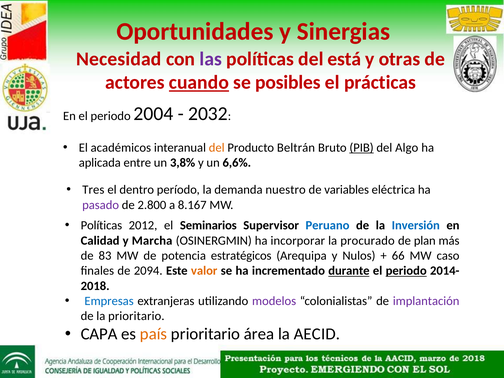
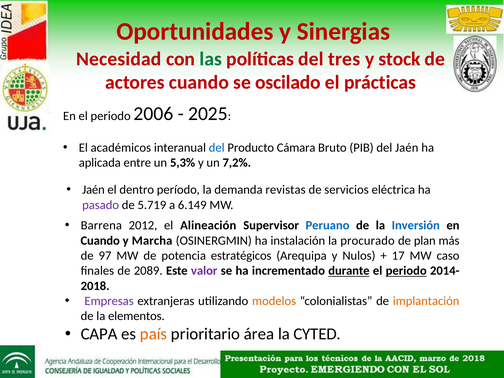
las colour: purple -> green
está: está -> tres
otras: otras -> stock
cuando at (199, 83) underline: present -> none
posibles: posibles -> oscilado
2004: 2004 -> 2006
2032: 2032 -> 2025
del at (217, 148) colour: orange -> blue
Beltrán: Beltrán -> Cámara
PIB underline: present -> none
del Algo: Algo -> Jaén
3,8%: 3,8% -> 5,3%
6,6%: 6,6% -> 7,2%
Tres at (93, 190): Tres -> Jaén
nuestro: nuestro -> revistas
variables: variables -> servicios
2.800: 2.800 -> 5.719
8.167: 8.167 -> 6.149
Políticas at (101, 225): Políticas -> Barrena
Seminarios: Seminarios -> Alineación
Calidad at (100, 241): Calidad -> Cuando
incorporar: incorporar -> instalación
83: 83 -> 97
66: 66 -> 17
2094: 2094 -> 2089
valor colour: orange -> purple
Empresas colour: blue -> purple
modelos colour: purple -> orange
implantación colour: purple -> orange
la prioritario: prioritario -> elementos
AECID: AECID -> CYTED
